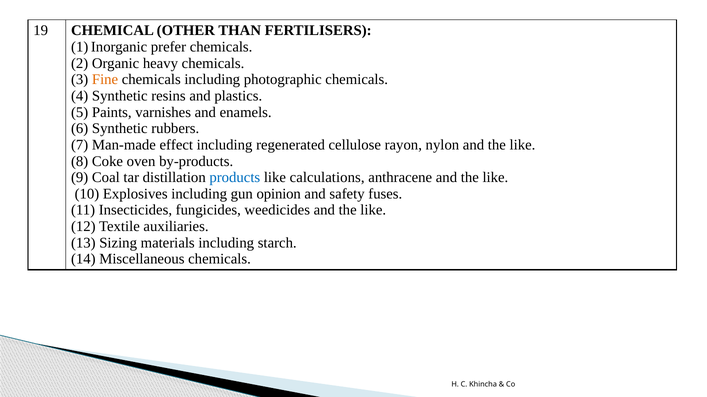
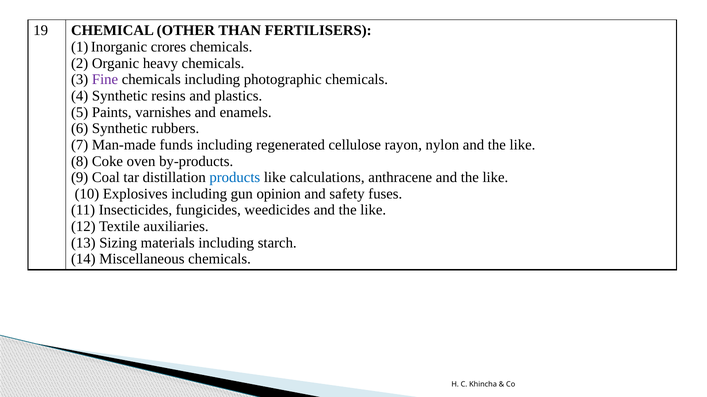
prefer: prefer -> crores
Fine colour: orange -> purple
effect: effect -> funds
